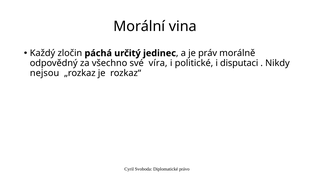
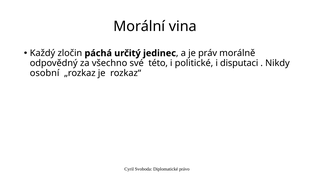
víra: víra -> této
nejsou: nejsou -> osobní
